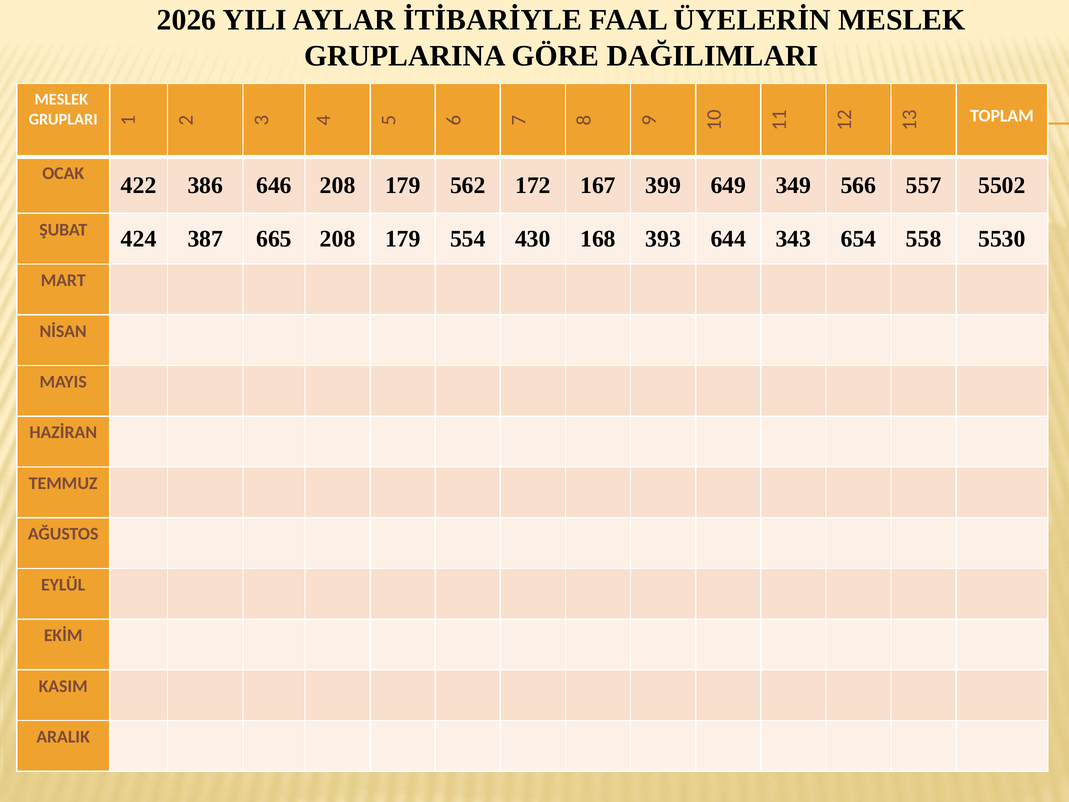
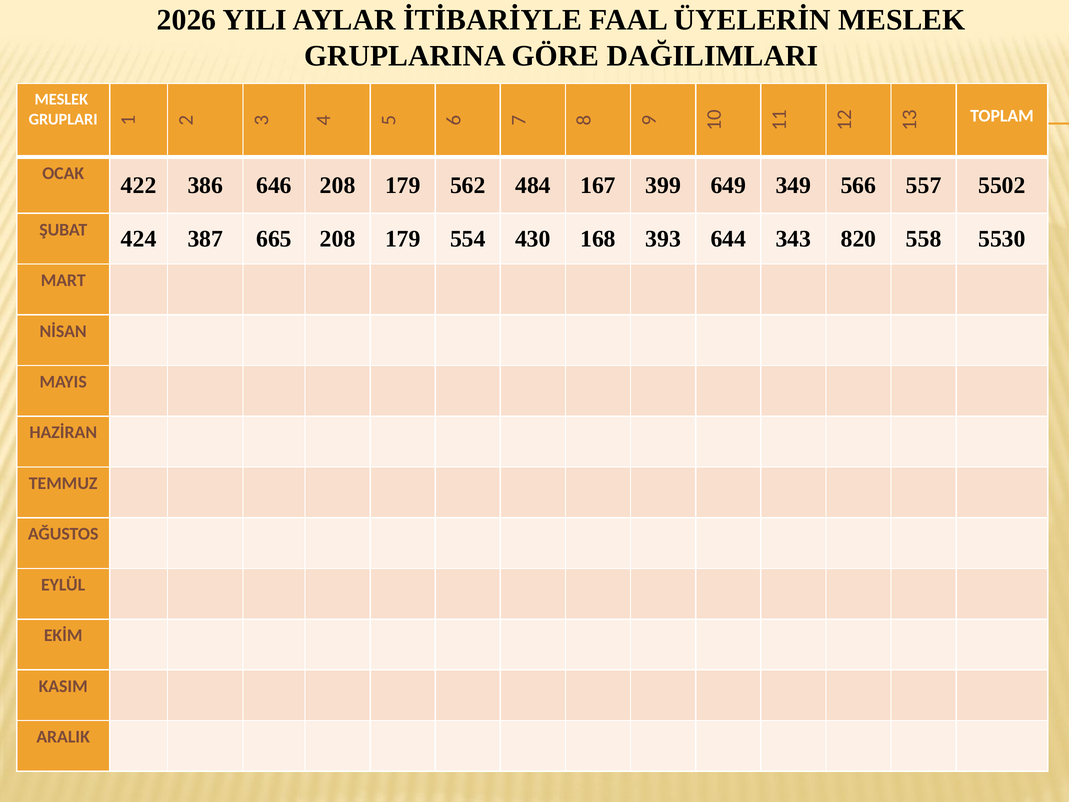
172: 172 -> 484
654: 654 -> 820
